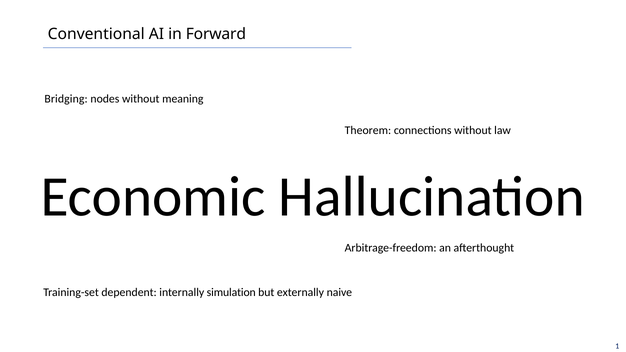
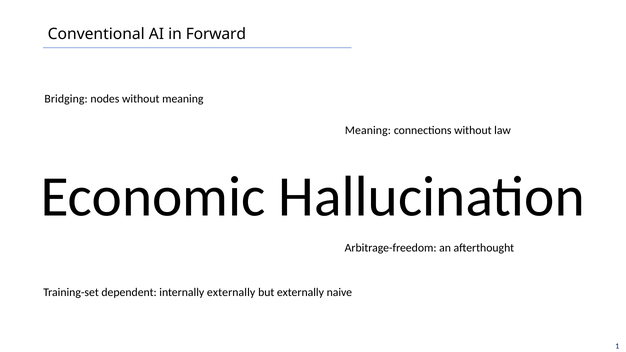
Theorem at (368, 130): Theorem -> Meaning
internally simulation: simulation -> externally
